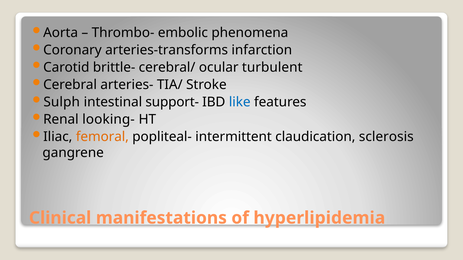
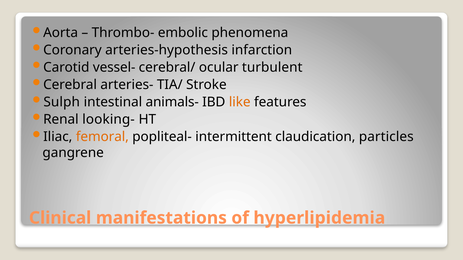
arteries-transforms: arteries-transforms -> arteries-hypothesis
brittle-: brittle- -> vessel-
support-: support- -> animals-
like colour: blue -> orange
sclerosis: sclerosis -> particles
